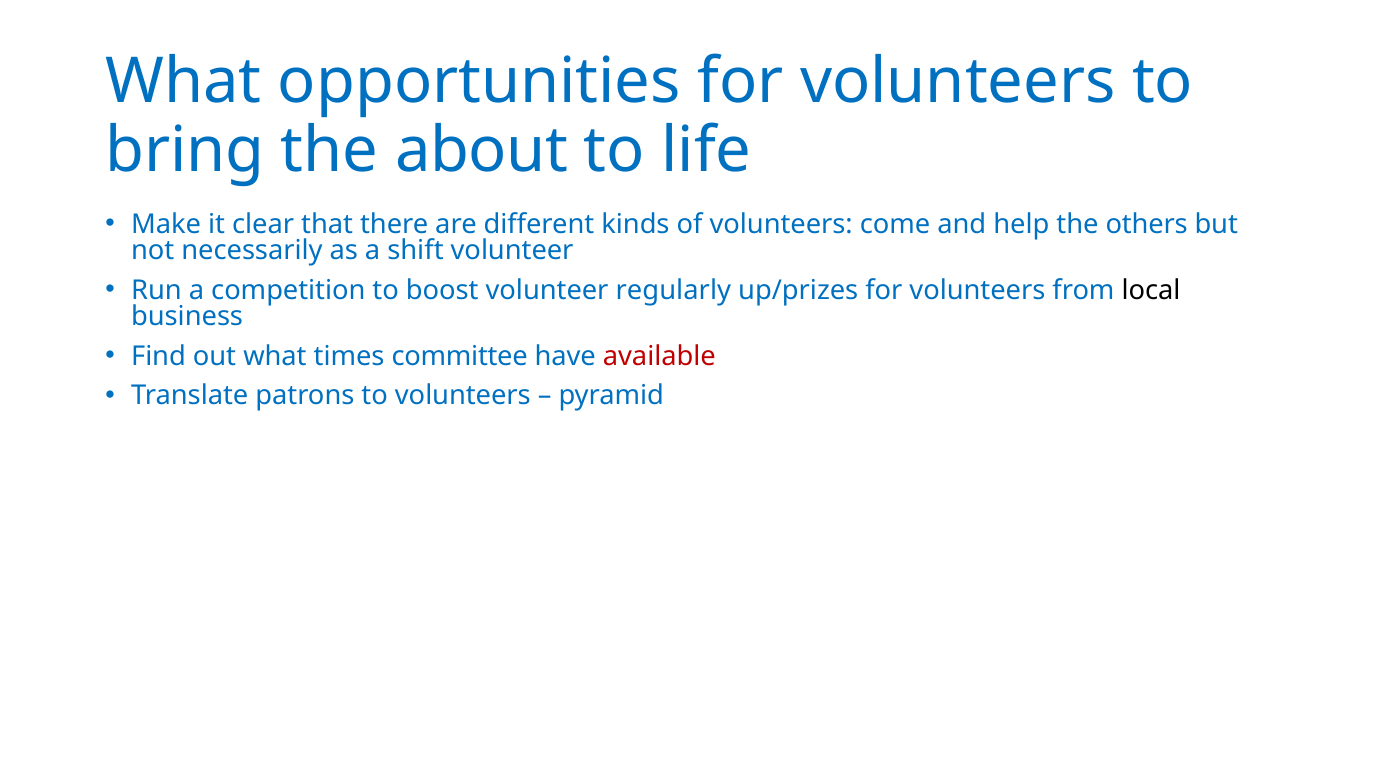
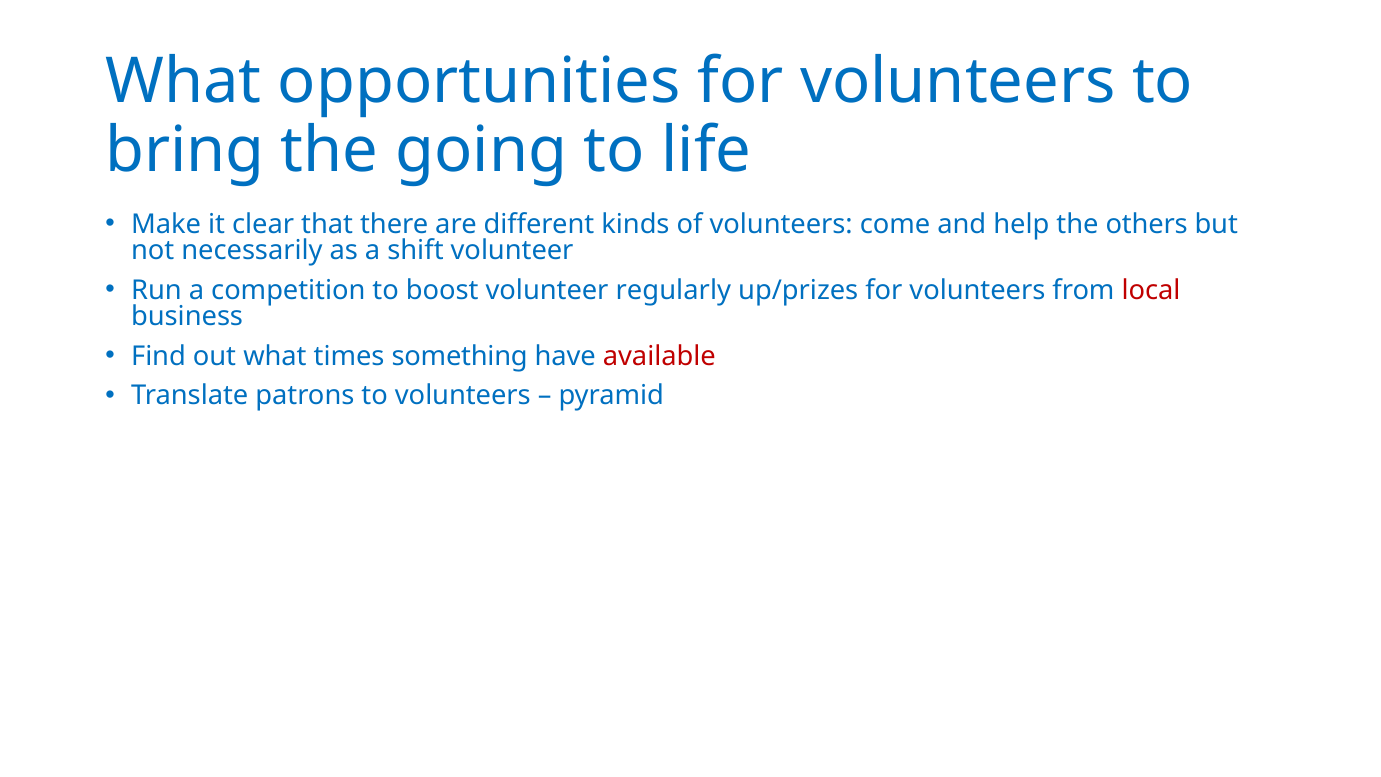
about: about -> going
local colour: black -> red
committee: committee -> something
